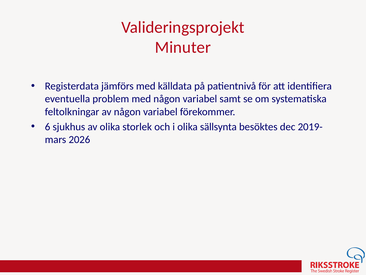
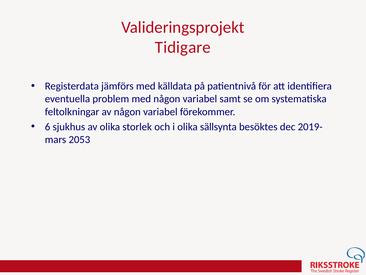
Minuter: Minuter -> Tidigare
2026: 2026 -> 2053
